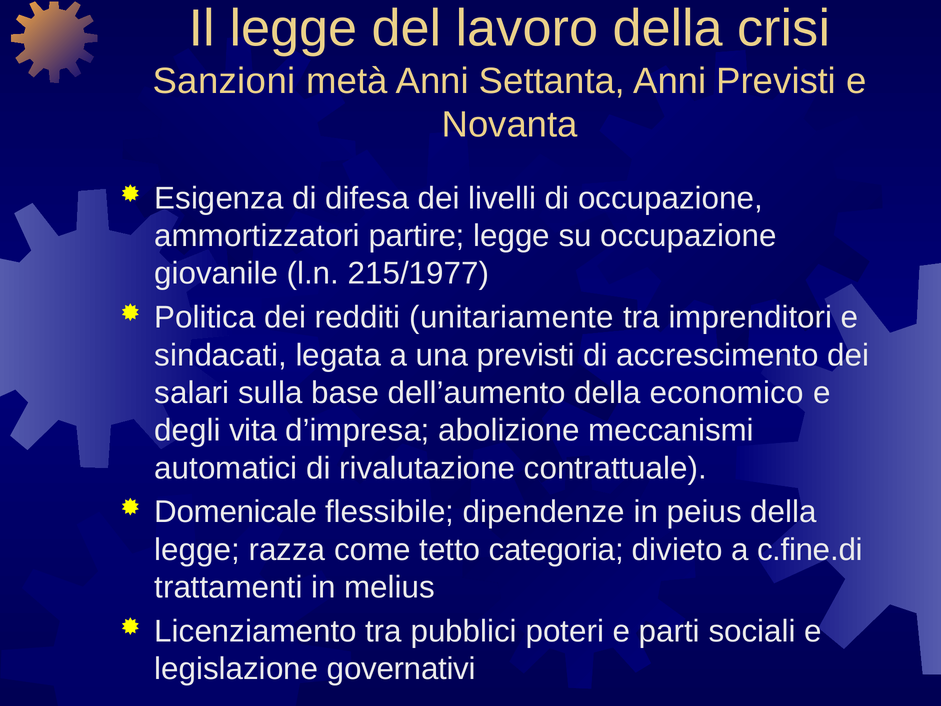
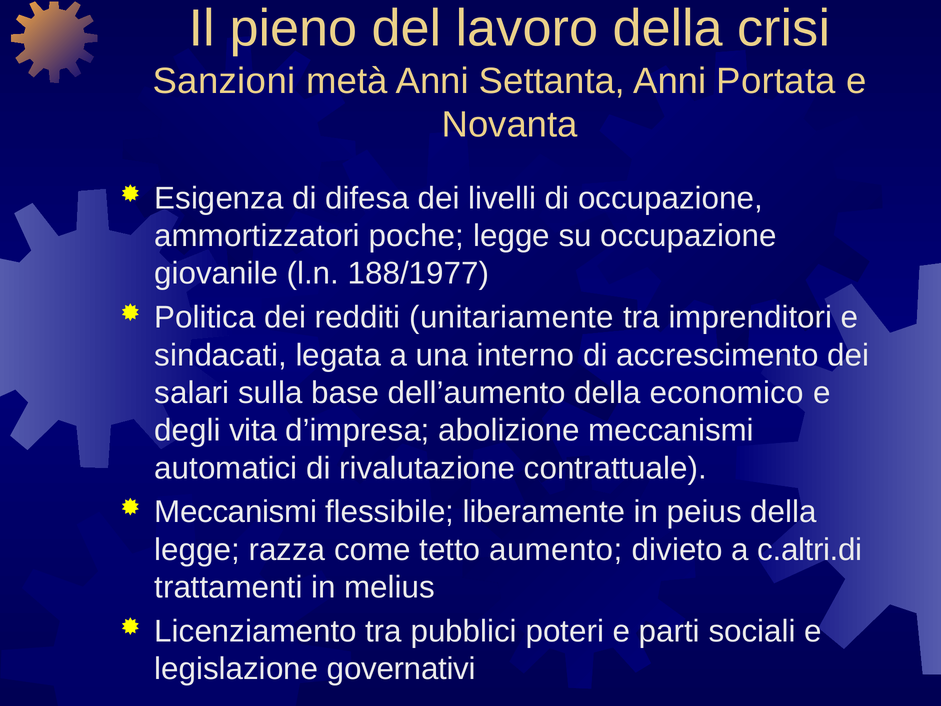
Il legge: legge -> pieno
Anni Previsti: Previsti -> Portata
partire: partire -> poche
215/1977: 215/1977 -> 188/1977
una previsti: previsti -> interno
Domenicale at (236, 512): Domenicale -> Meccanismi
dipendenze: dipendenze -> liberamente
categoria: categoria -> aumento
c.fine.di: c.fine.di -> c.altri.di
